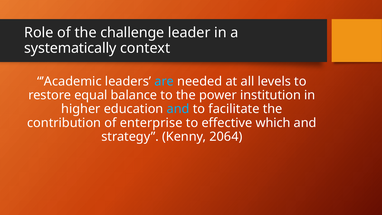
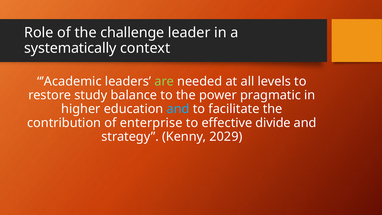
are colour: light blue -> light green
equal: equal -> study
institution: institution -> pragmatic
which: which -> divide
2064: 2064 -> 2029
